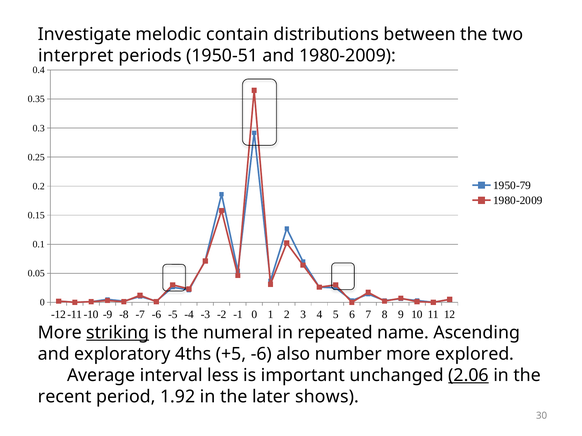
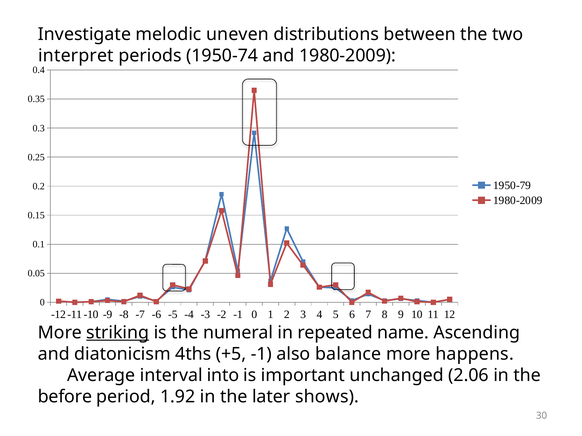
contain: contain -> uneven
1950-51: 1950-51 -> 1950-74
exploratory: exploratory -> diatonicism
+5 -6: -6 -> -1
number: number -> balance
explored: explored -> happens
less: less -> into
2.06 underline: present -> none
recent: recent -> before
